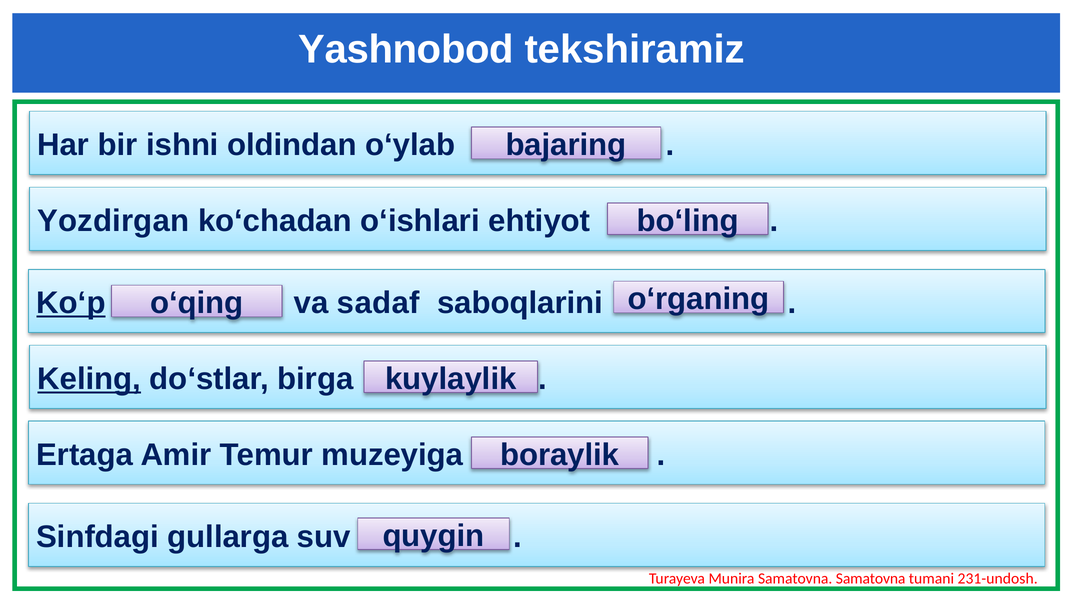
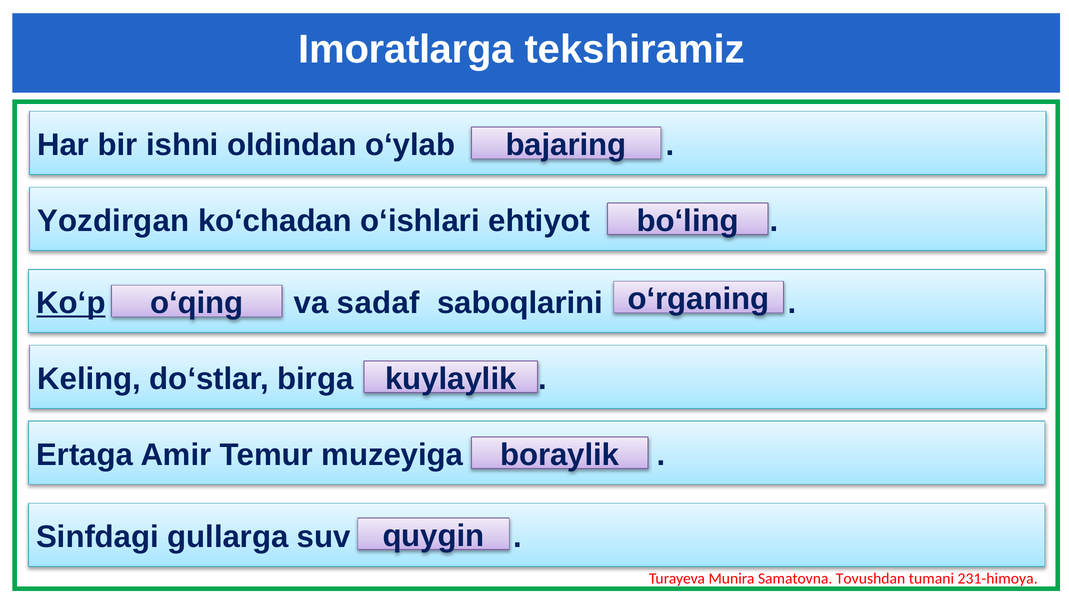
Yashnobod: Yashnobod -> Imoratlarga
Keling underline: present -> none
Samatovna Samatovna: Samatovna -> Tovushdan
231-undosh: 231-undosh -> 231-himoya
